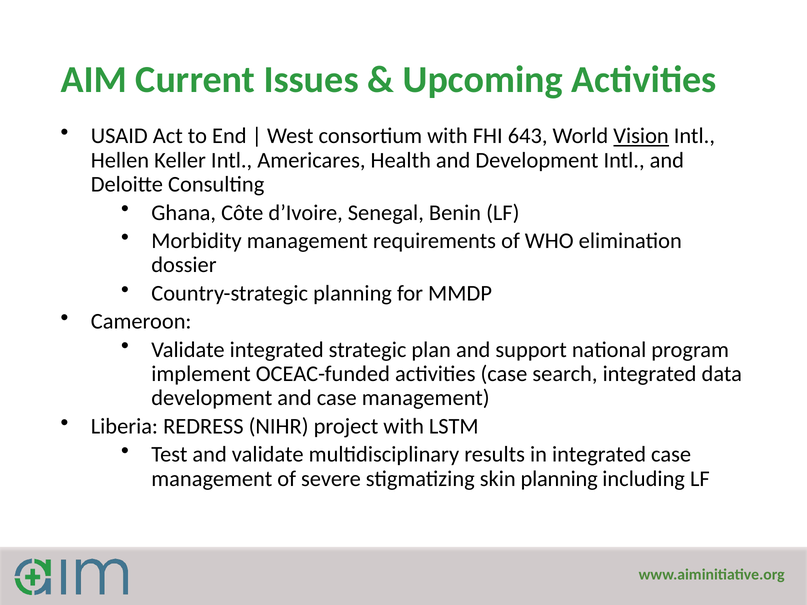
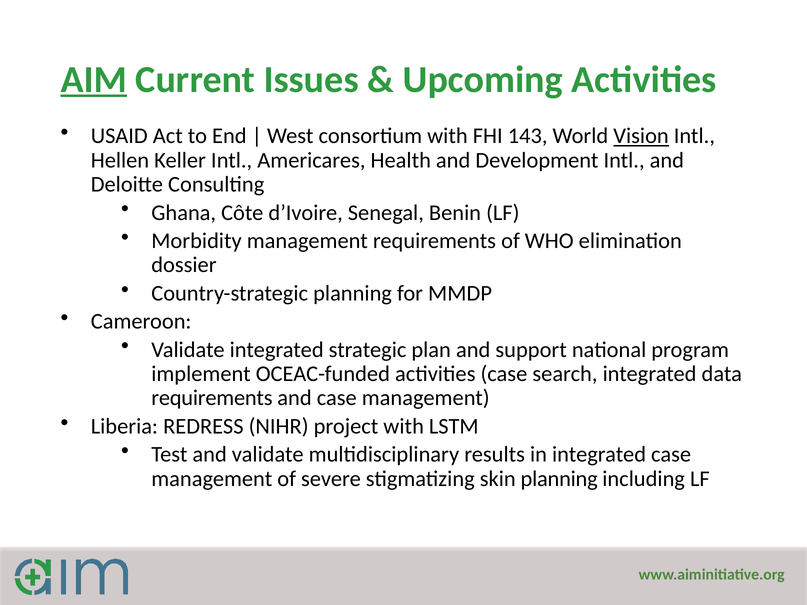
AIM underline: none -> present
643: 643 -> 143
development at (212, 398): development -> requirements
